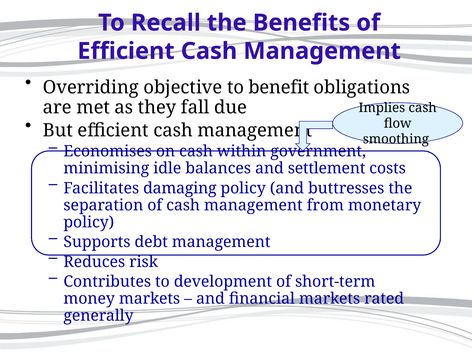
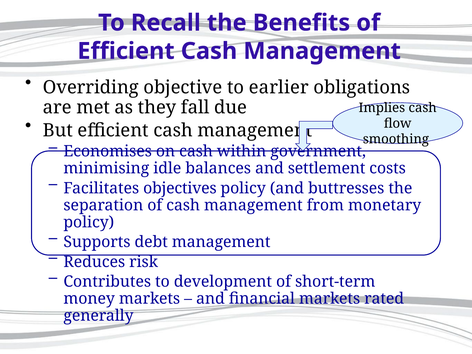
benefit: benefit -> earlier
damaging: damaging -> objectives
